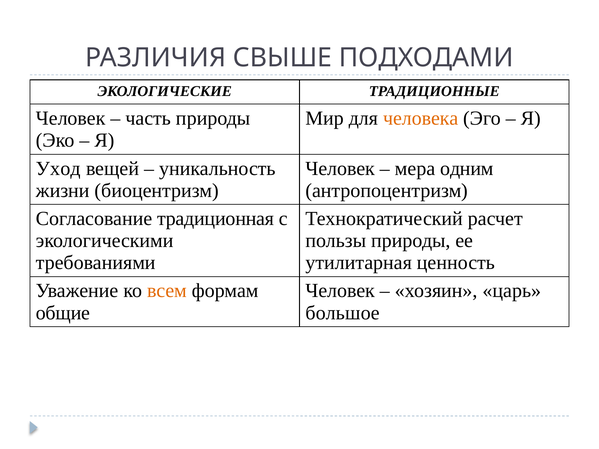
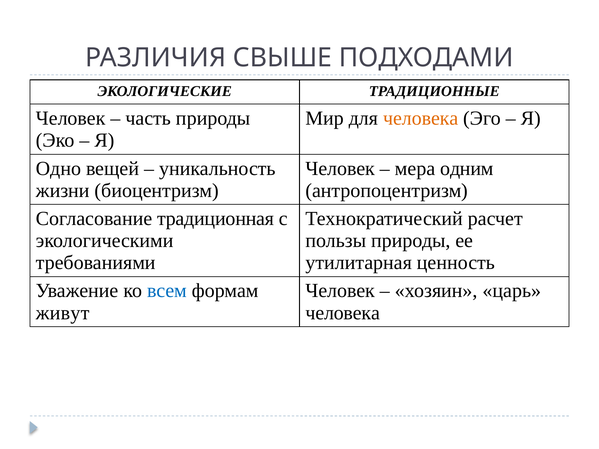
Уход: Уход -> Одно
всем colour: orange -> blue
общие: общие -> живут
большое at (343, 313): большое -> человека
